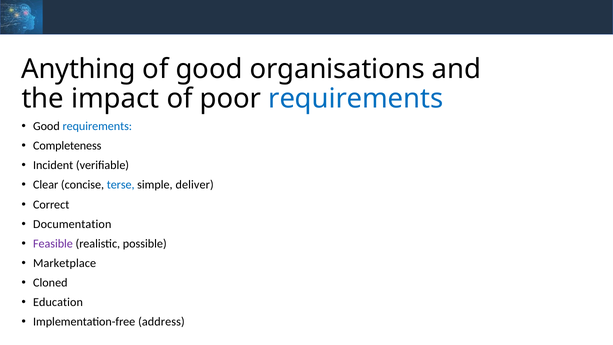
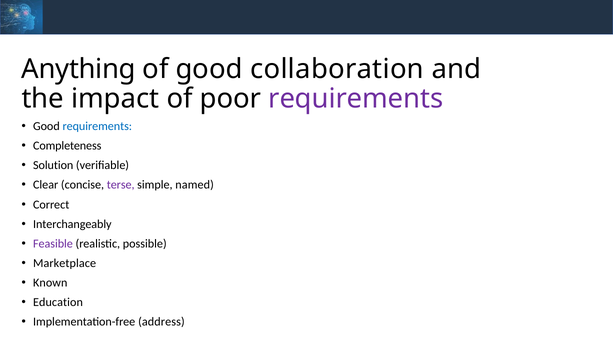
organisations: organisations -> collaboration
requirements at (356, 99) colour: blue -> purple
Incident: Incident -> Solution
terse colour: blue -> purple
deliver: deliver -> named
Documentation: Documentation -> Interchangeably
Cloned: Cloned -> Known
